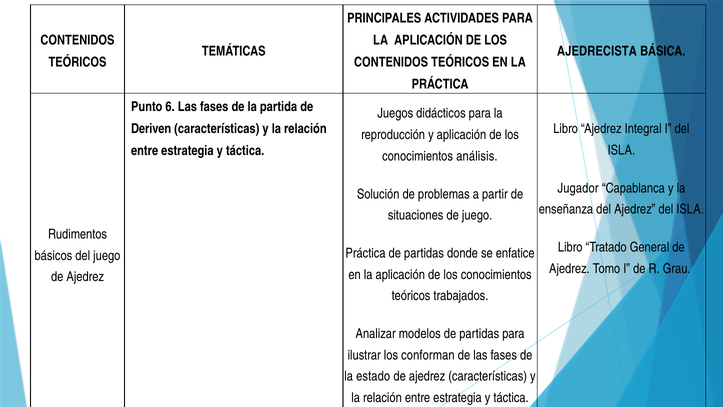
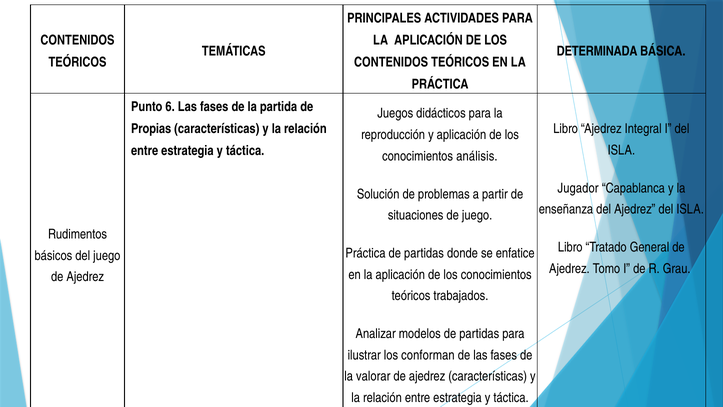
AJEDRECISTA: AJEDRECISTA -> DETERMINADA
Deriven: Deriven -> Propias
estado: estado -> valorar
